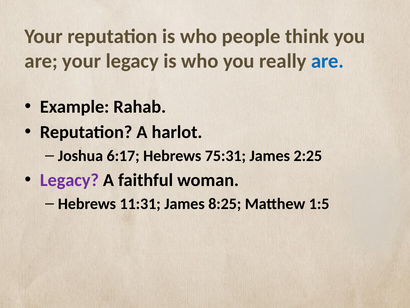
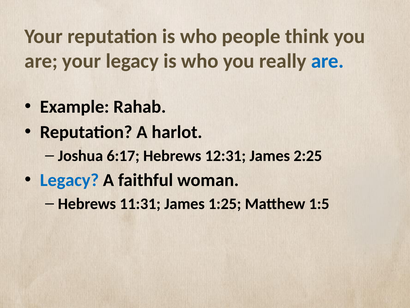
75:31: 75:31 -> 12:31
Legacy at (69, 180) colour: purple -> blue
8:25: 8:25 -> 1:25
